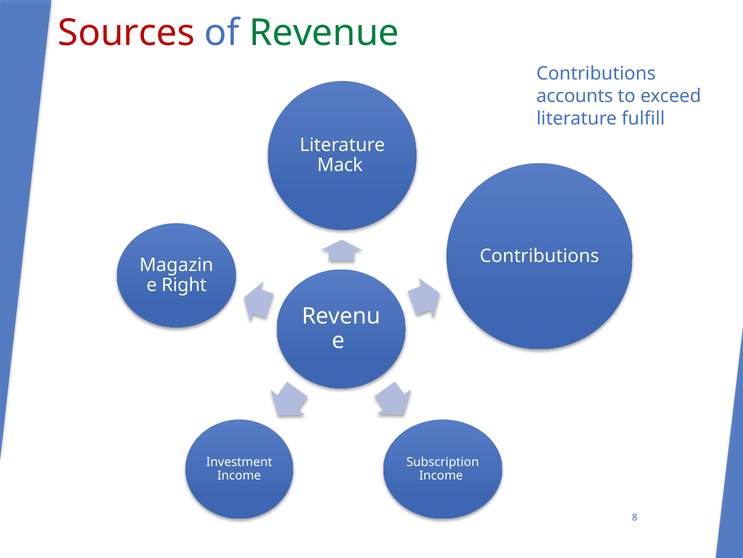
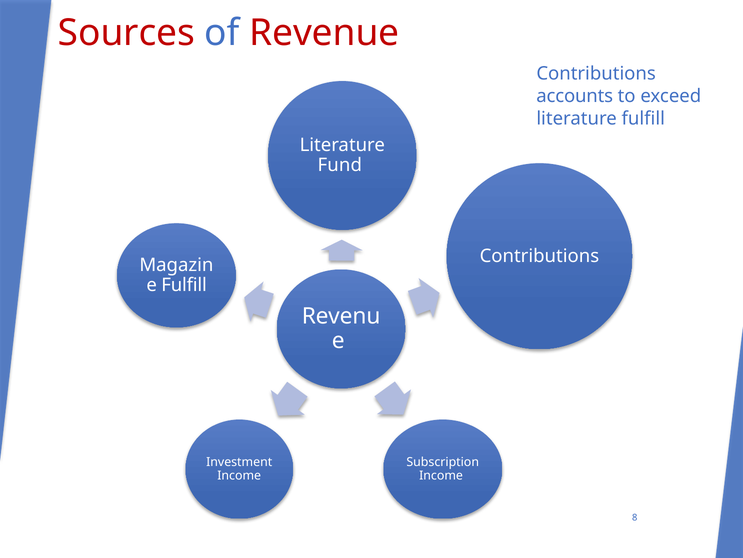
Revenue colour: green -> red
Mack: Mack -> Fund
Right at (184, 285): Right -> Fulfill
